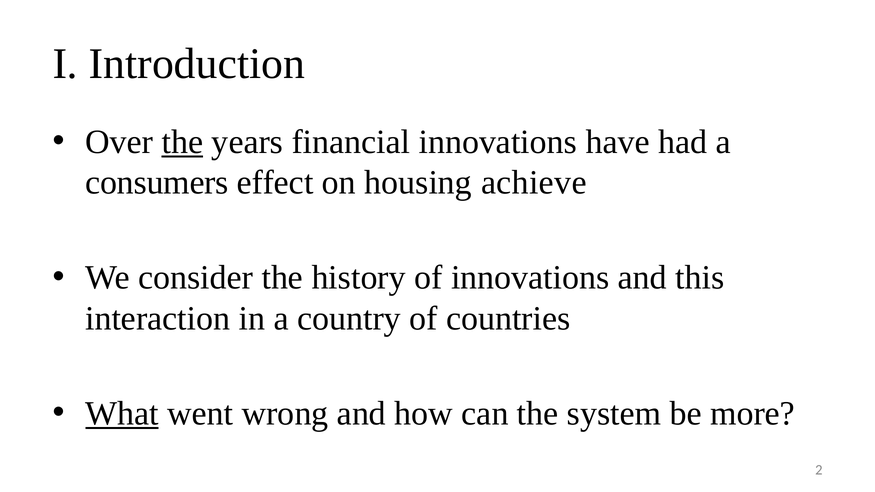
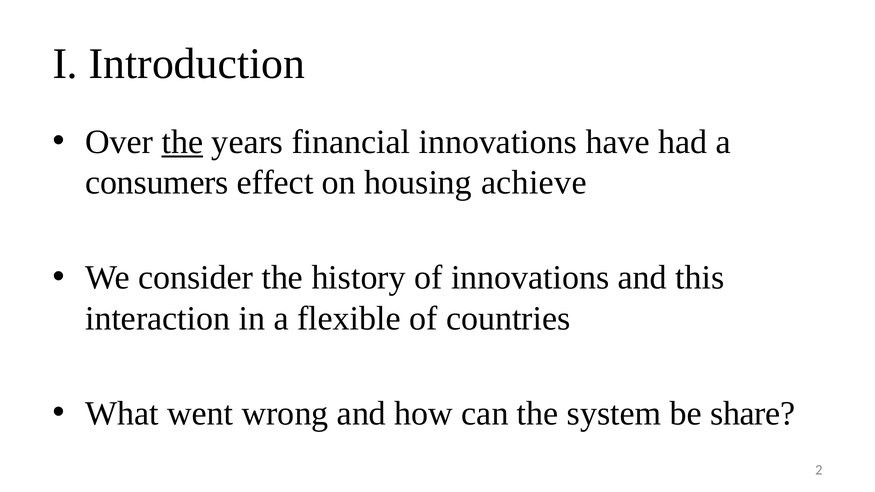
country: country -> flexible
What underline: present -> none
more: more -> share
